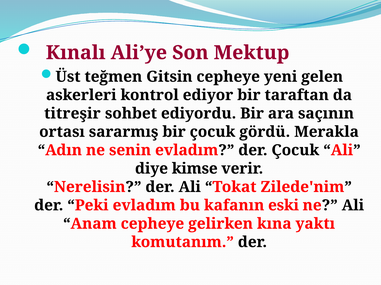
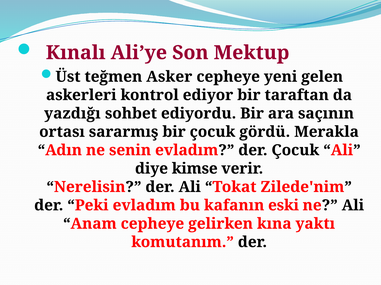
Gitsin: Gitsin -> Asker
titreşir: titreşir -> yazdığı
